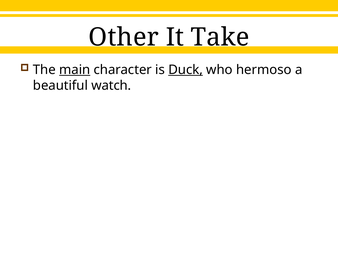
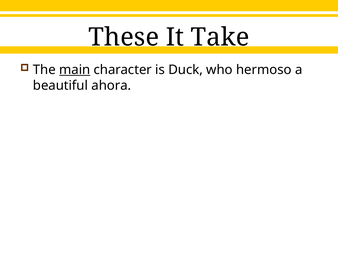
Other: Other -> These
Duck underline: present -> none
watch: watch -> ahora
